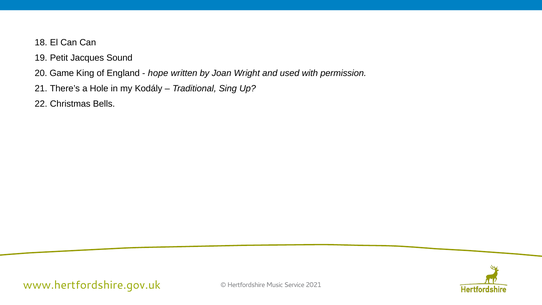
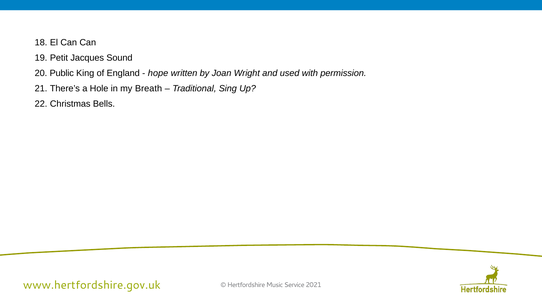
Game: Game -> Public
Kodály: Kodály -> Breath
